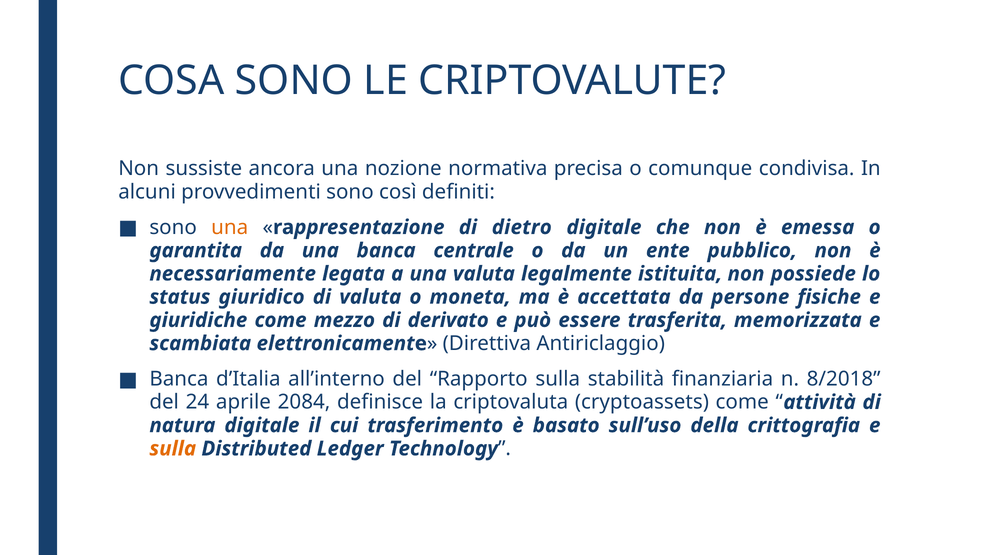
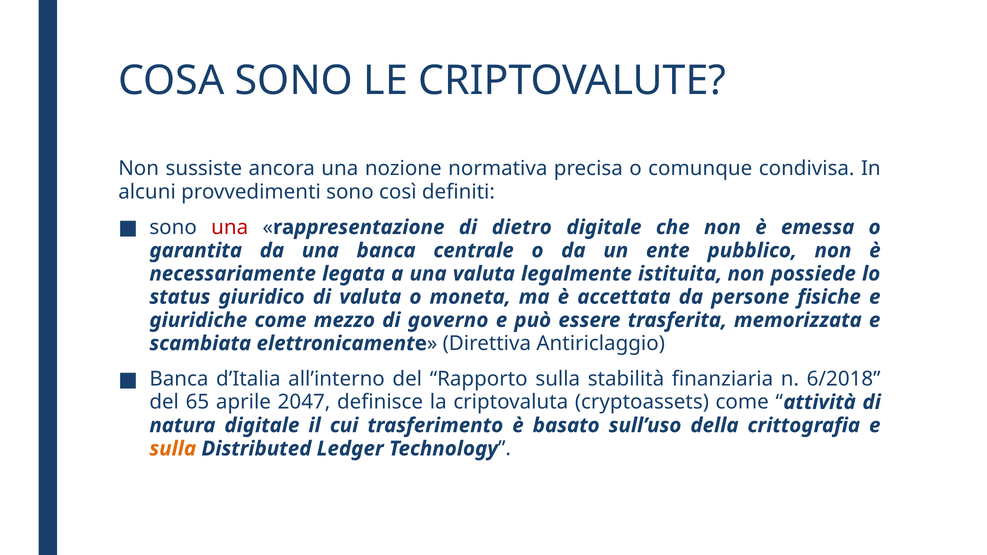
una at (230, 227) colour: orange -> red
derivato: derivato -> governo
8/2018: 8/2018 -> 6/2018
24: 24 -> 65
2084: 2084 -> 2047
